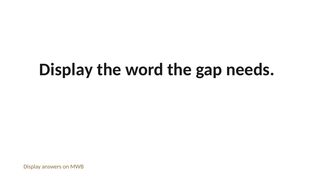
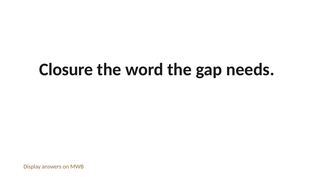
Display at (66, 70): Display -> Closure
